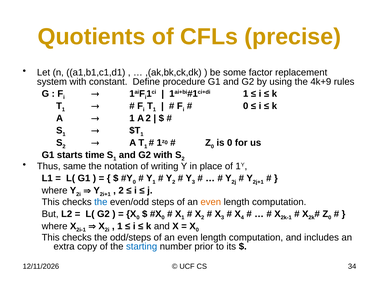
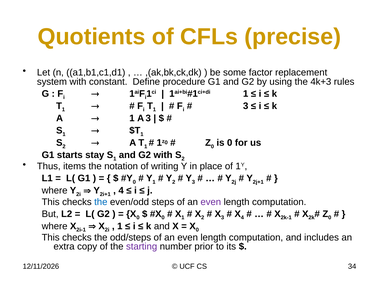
4k+9: 4k+9 -> 4k+3
0 at (246, 106): 0 -> 3
A 2: 2 -> 3
time: time -> stay
same: same -> items
2 at (121, 190): 2 -> 4
even at (211, 201) colour: orange -> purple
starting colour: blue -> purple
